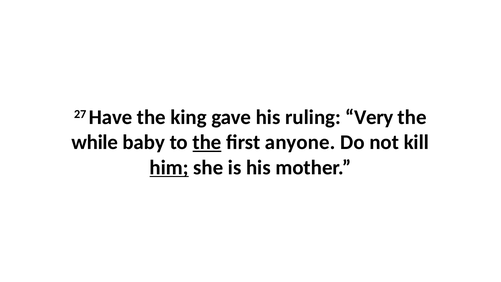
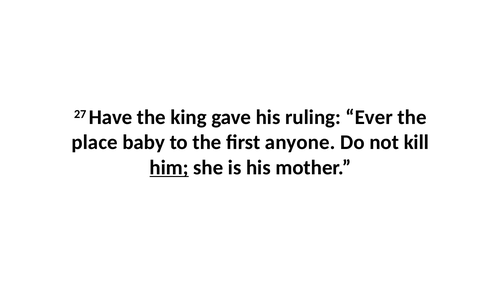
Very: Very -> Ever
while: while -> place
the at (207, 142) underline: present -> none
